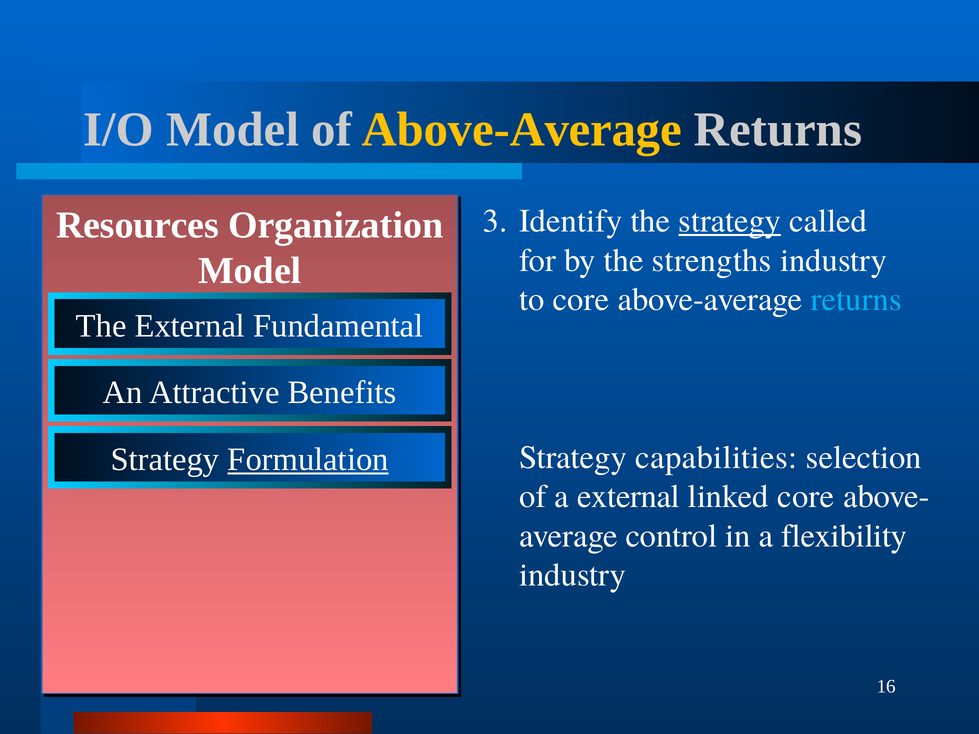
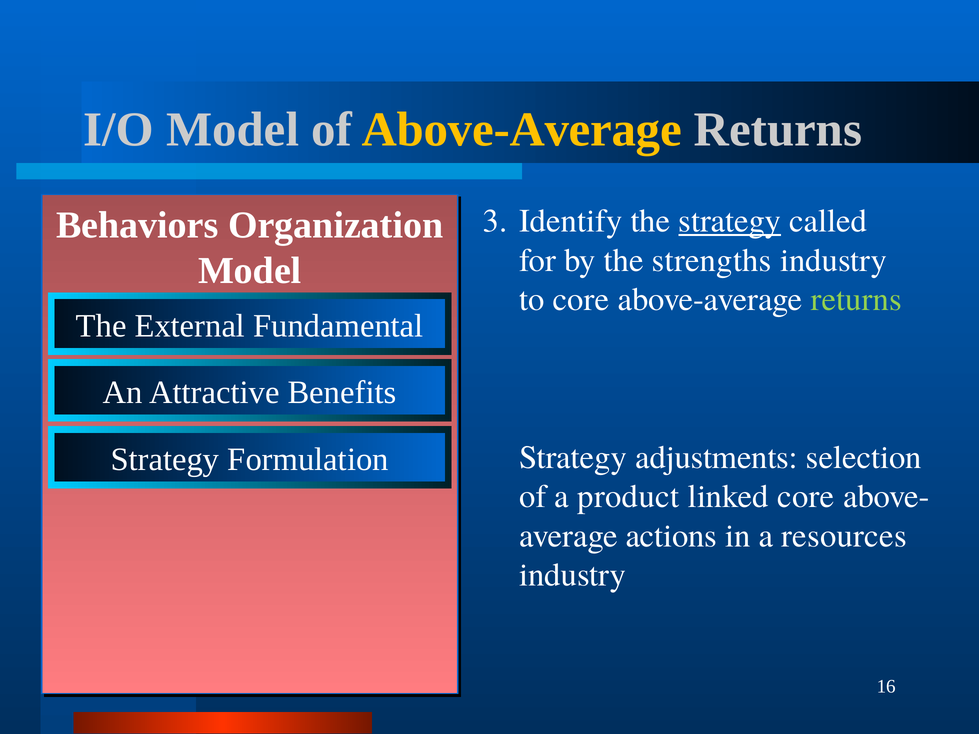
Resources: Resources -> Behaviors
returns at (856, 300) colour: light blue -> light green
Formulation underline: present -> none
capabilities: capabilities -> adjustments
a external: external -> product
control: control -> actions
flexibility: flexibility -> resources
